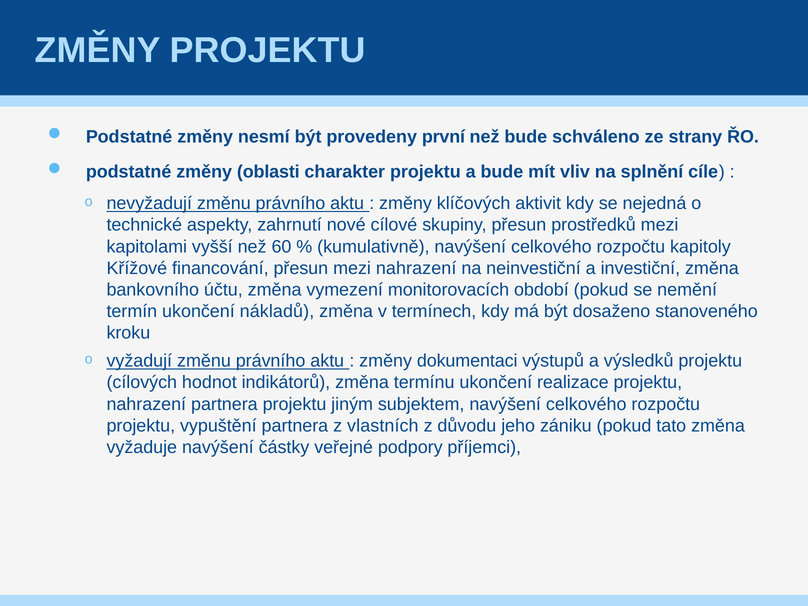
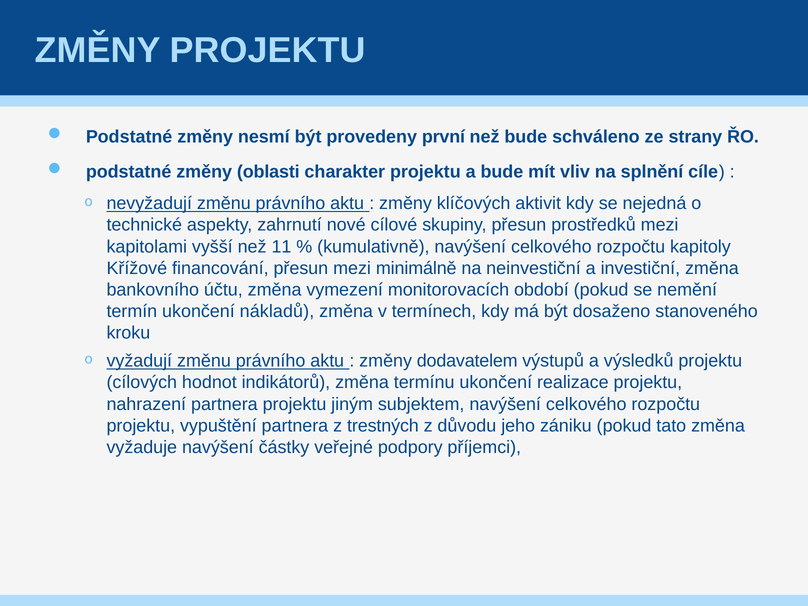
60: 60 -> 11
mezi nahrazení: nahrazení -> minimálně
dokumentaci: dokumentaci -> dodavatelem
vlastních: vlastních -> trestných
